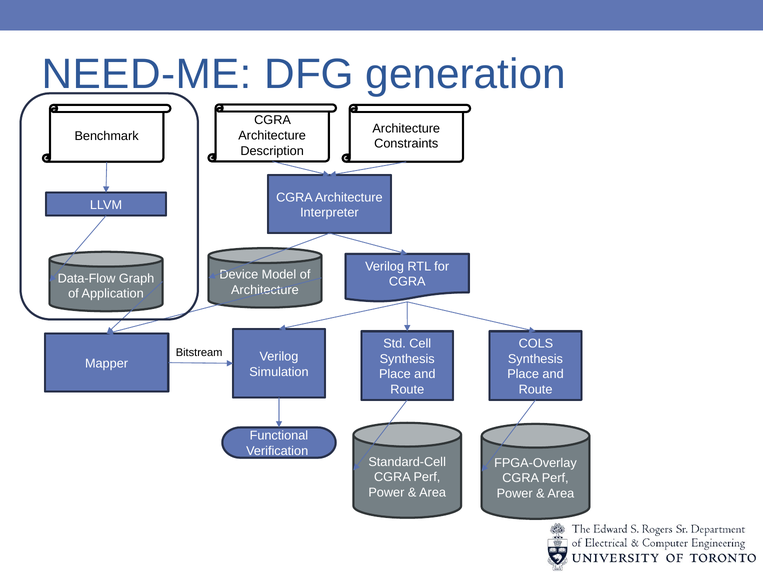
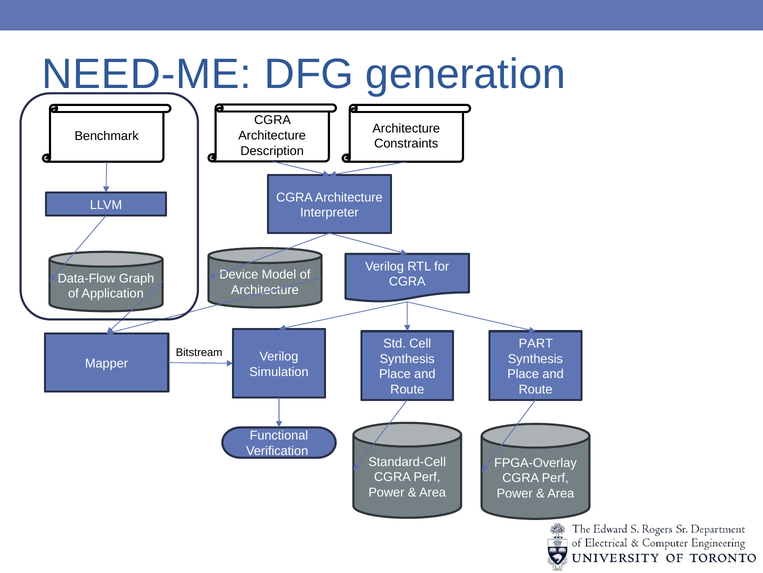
COLS: COLS -> PART
